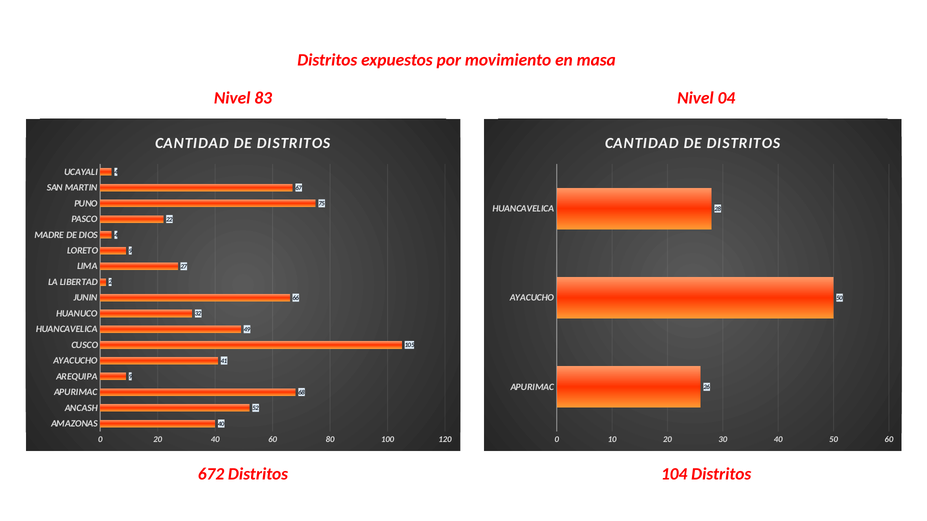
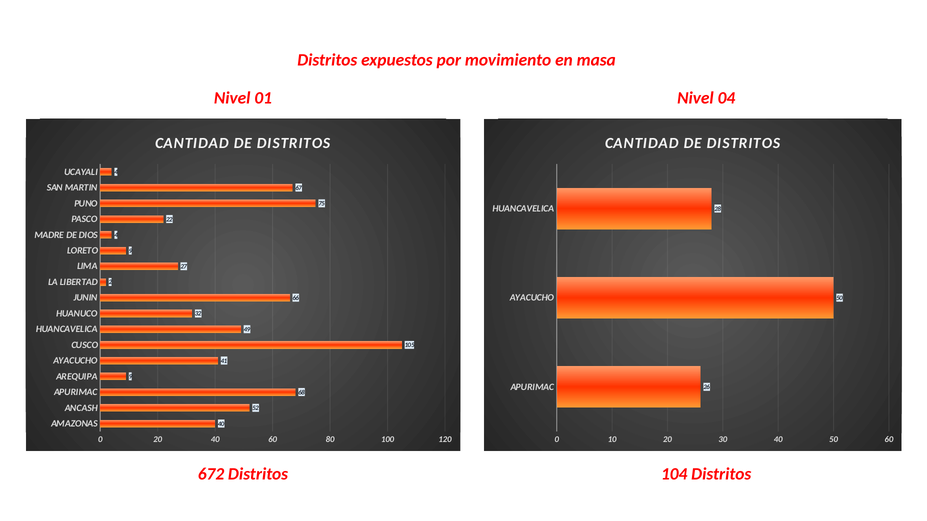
83: 83 -> 01
